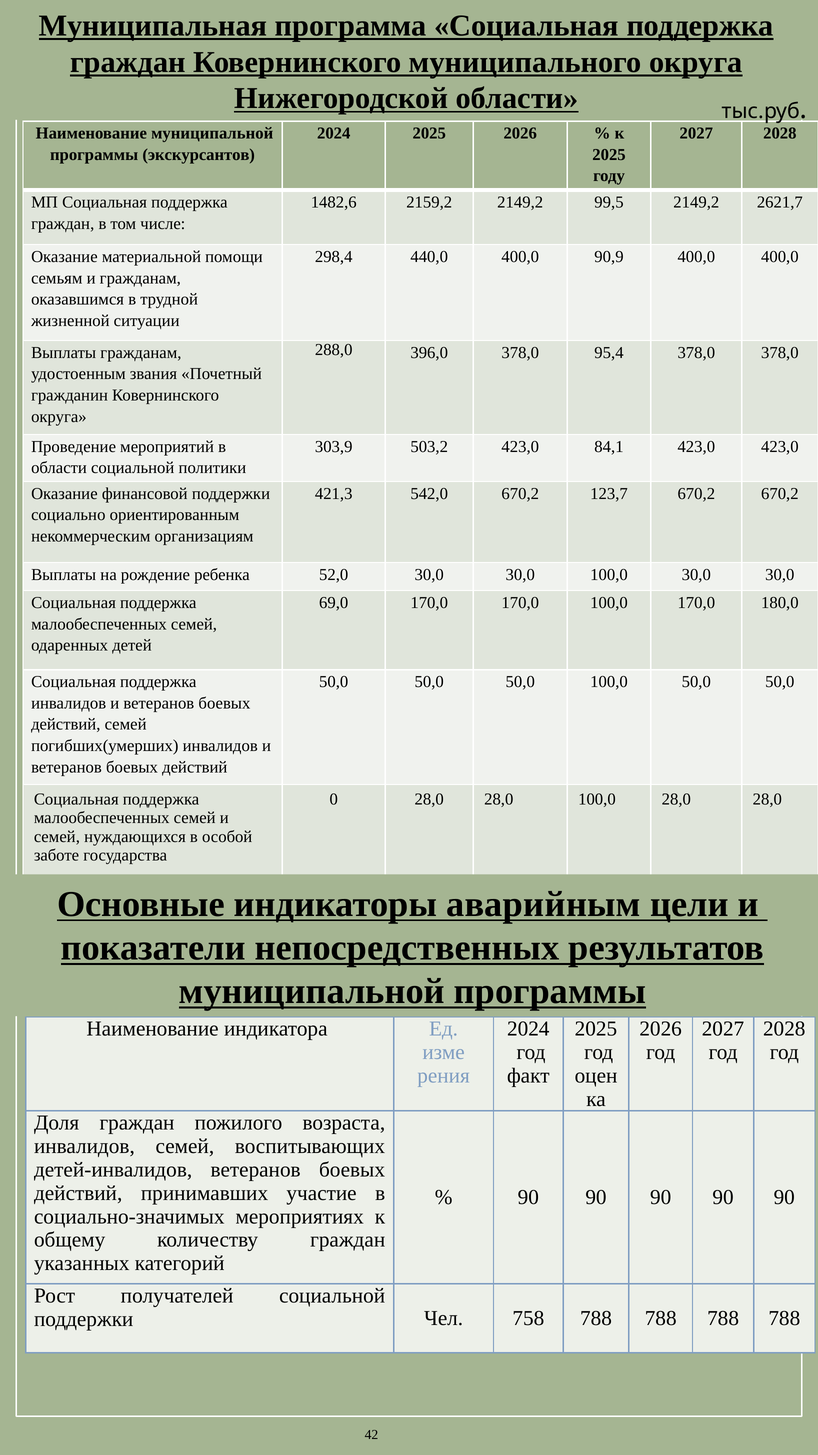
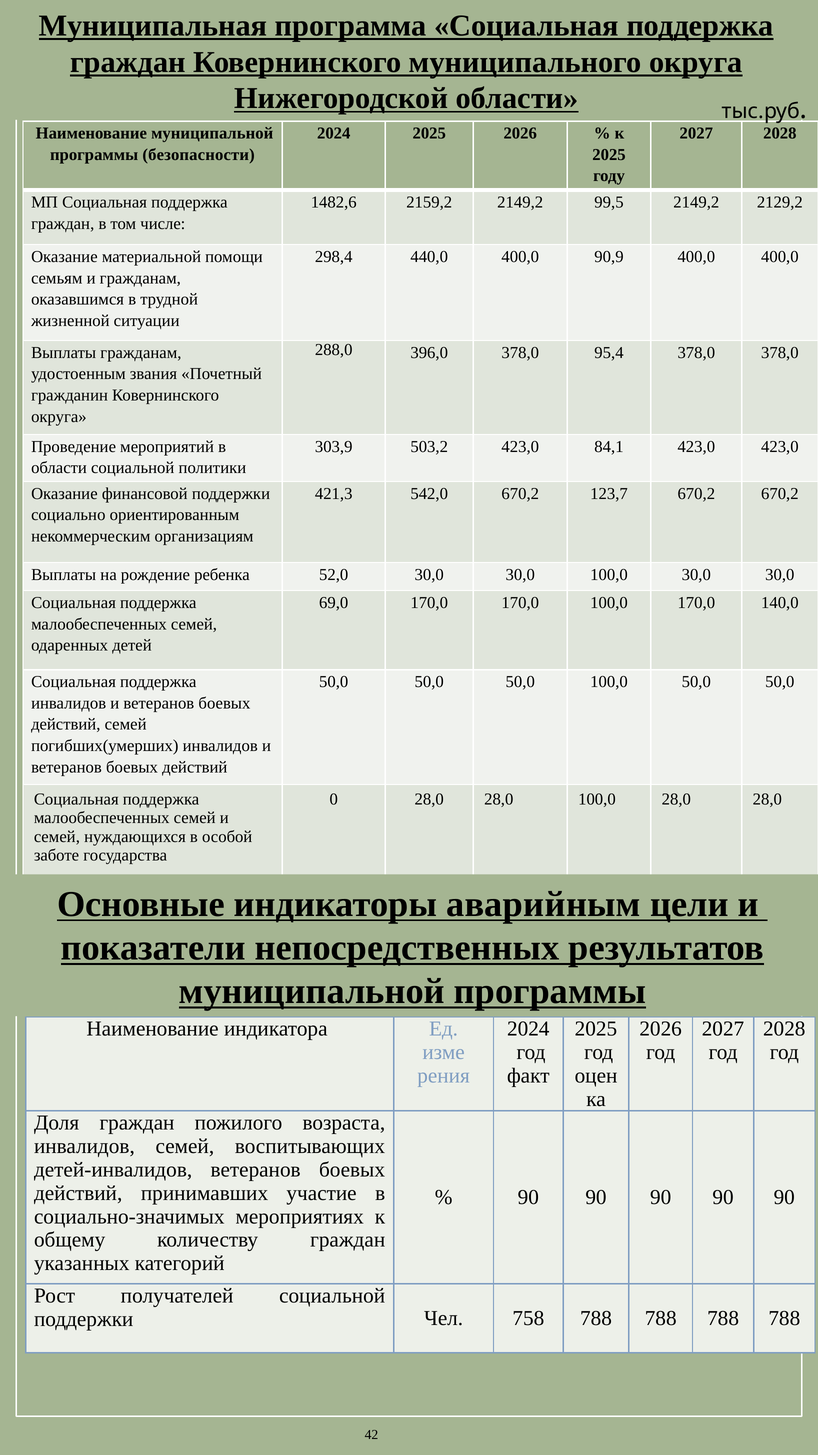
экскурсантов: экскурсантов -> безопасности
2621,7: 2621,7 -> 2129,2
180,0: 180,0 -> 140,0
